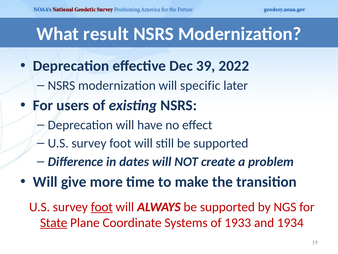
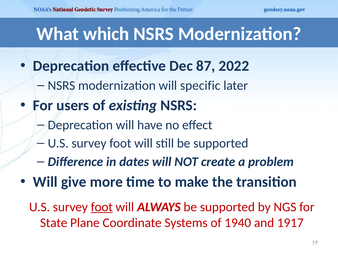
result: result -> which
39: 39 -> 87
State underline: present -> none
1933: 1933 -> 1940
1934: 1934 -> 1917
